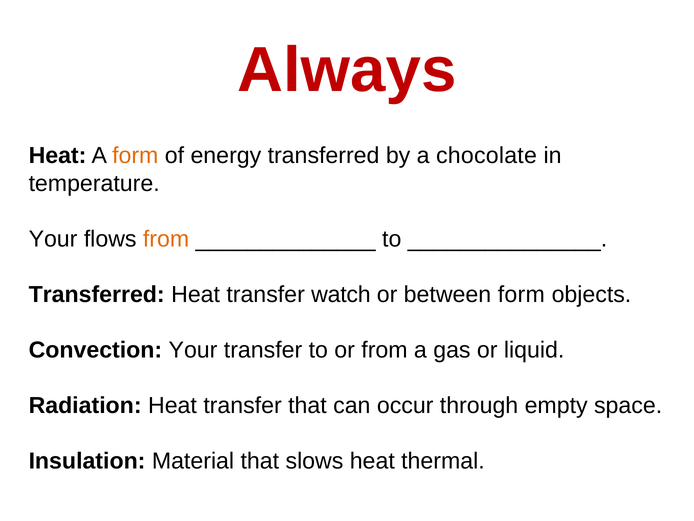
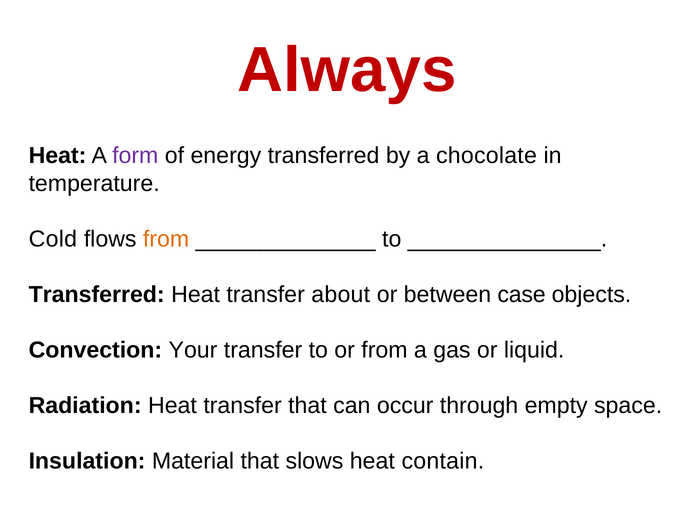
form at (135, 155) colour: orange -> purple
Your at (53, 239): Your -> Cold
watch: watch -> about
between form: form -> case
thermal: thermal -> contain
